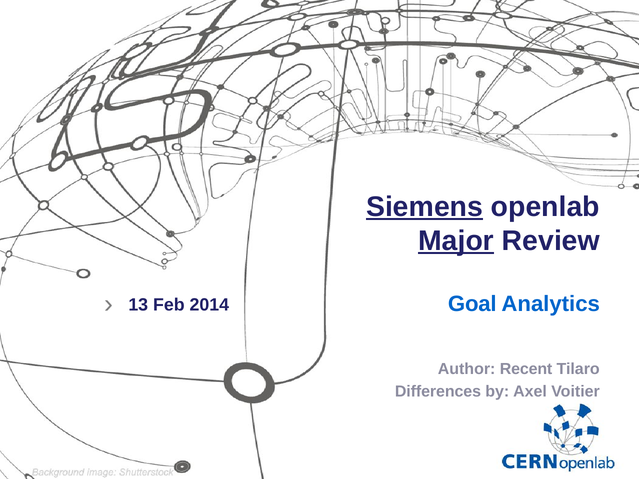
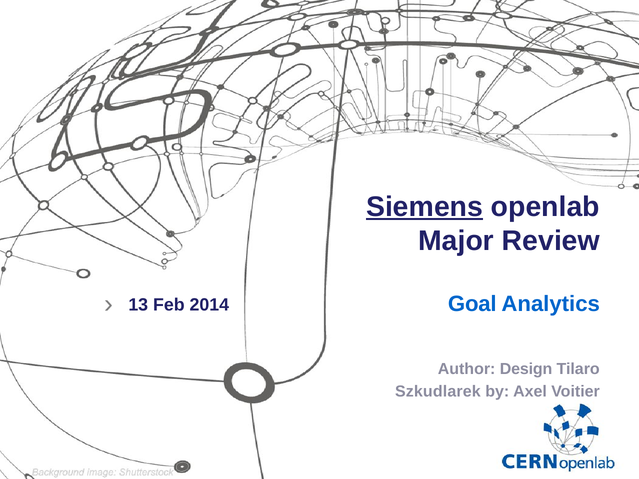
Major underline: present -> none
Recent: Recent -> Design
Differences: Differences -> Szkudlarek
